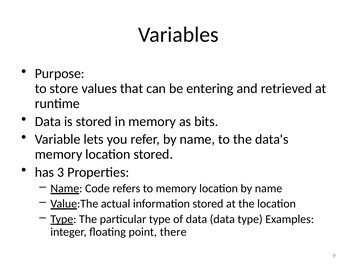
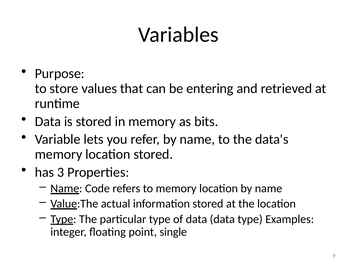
there: there -> single
